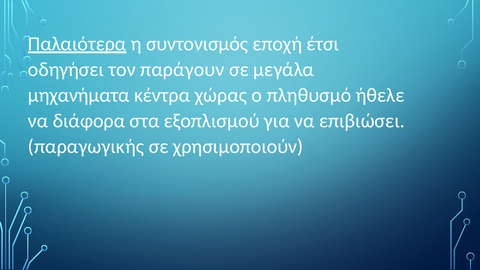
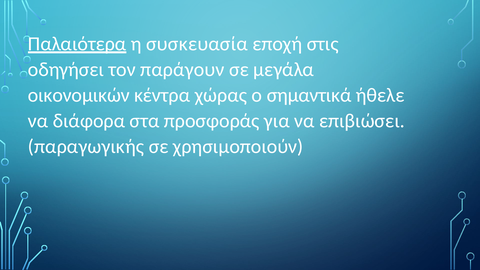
συντονισμός: συντονισμός -> συσκευασία
έτσι: έτσι -> στις
μηχανήματα: μηχανήματα -> οικονομικών
πληθυσμό: πληθυσμό -> σημαντικά
εξοπλισμού: εξοπλισμού -> προσφοράς
